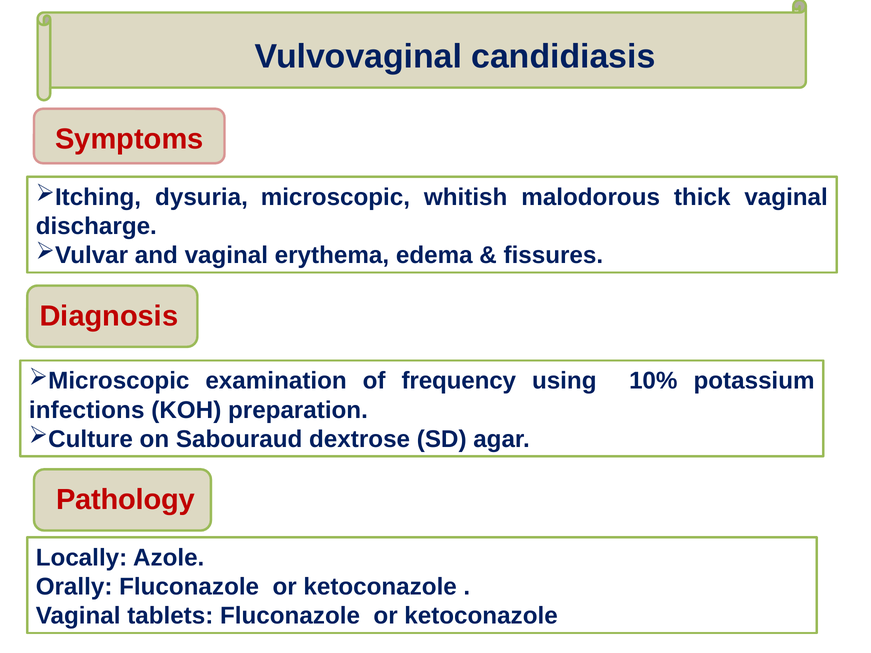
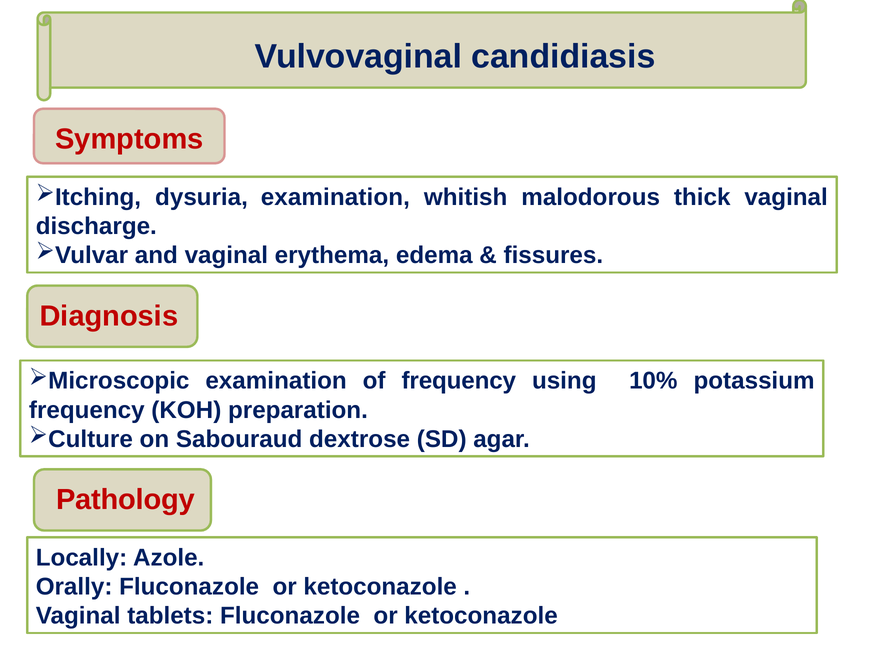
dysuria microscopic: microscopic -> examination
infections at (87, 410): infections -> frequency
